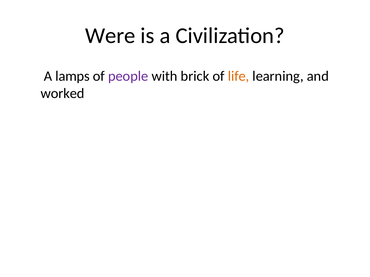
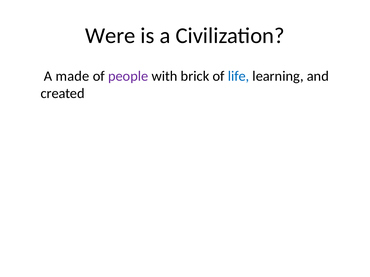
lamps: lamps -> made
life colour: orange -> blue
worked: worked -> created
